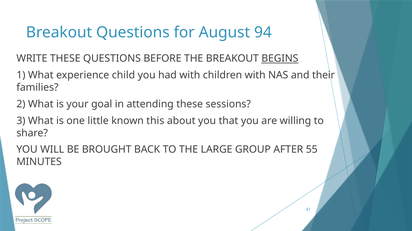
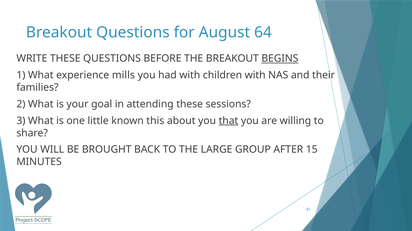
94: 94 -> 64
child: child -> mills
that underline: none -> present
55: 55 -> 15
